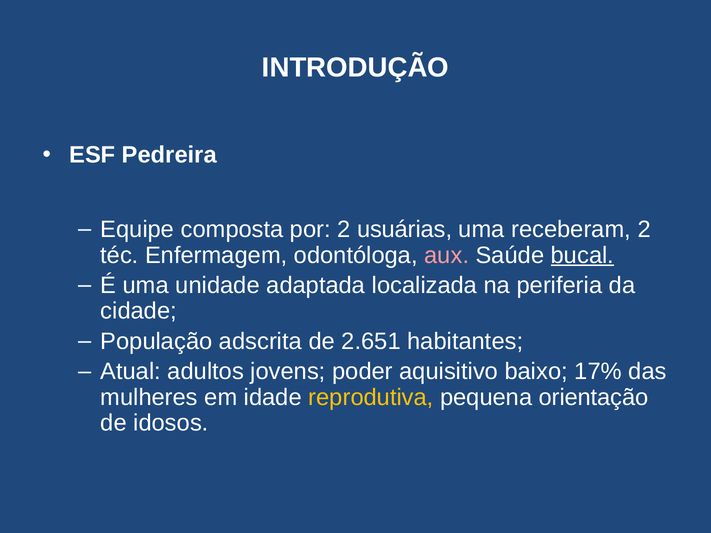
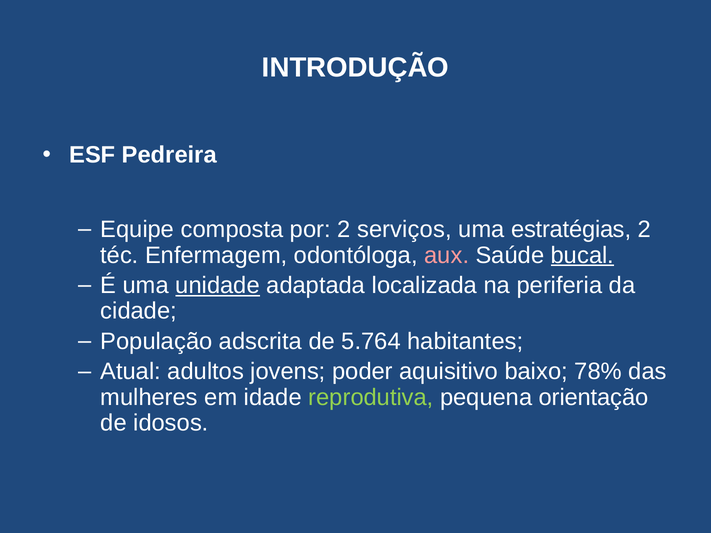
usuárias: usuárias -> serviços
receberam: receberam -> estratégias
unidade underline: none -> present
2.651: 2.651 -> 5.764
17%: 17% -> 78%
reprodutiva colour: yellow -> light green
